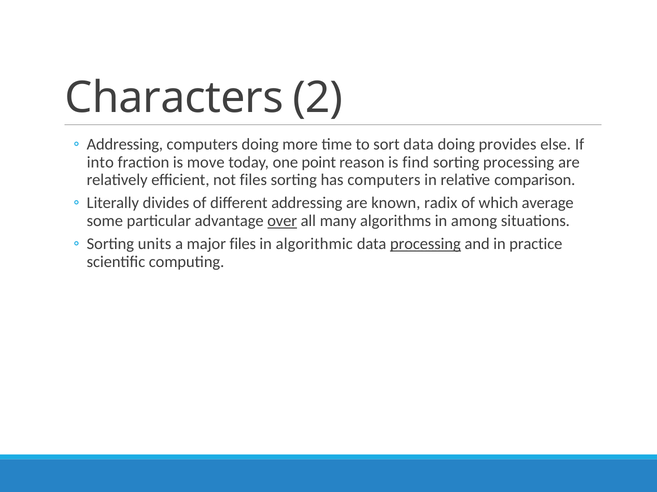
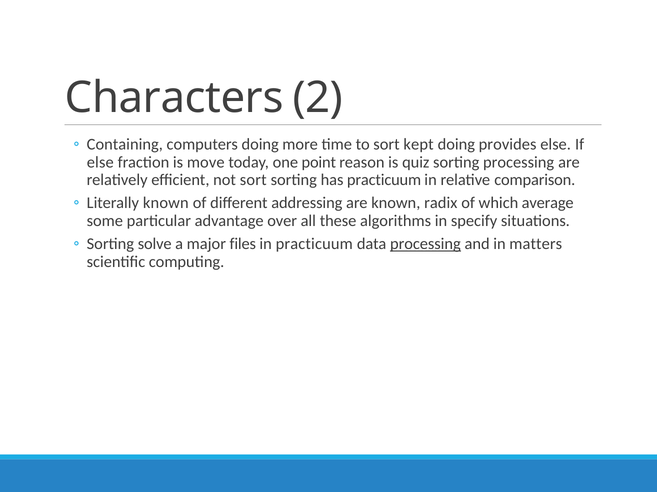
Addressing at (125, 145): Addressing -> Containing
sort data: data -> kept
into at (100, 162): into -> else
find: find -> quiz
not files: files -> sort
has computers: computers -> practicuum
Literally divides: divides -> known
over underline: present -> none
many: many -> these
among: among -> specify
units: units -> solve
in algorithmic: algorithmic -> practicuum
practice: practice -> matters
